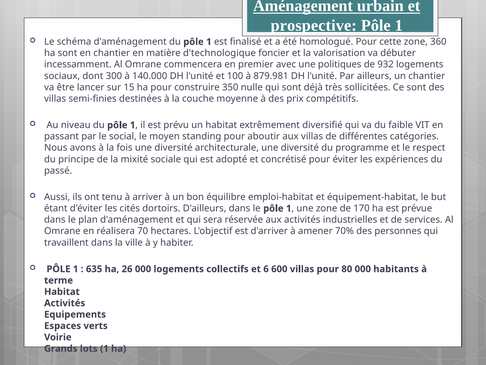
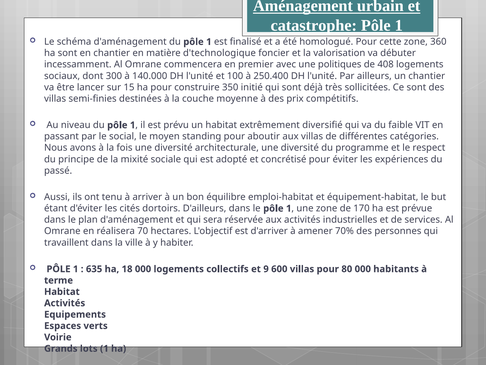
prospective: prospective -> catastrophe
932: 932 -> 408
879.981: 879.981 -> 250.400
nulle: nulle -> initié
26: 26 -> 18
6: 6 -> 9
